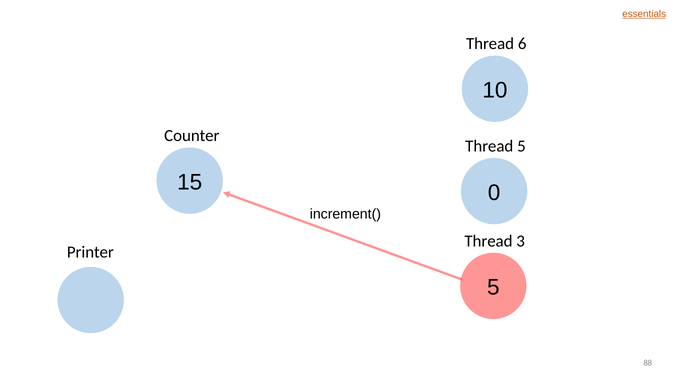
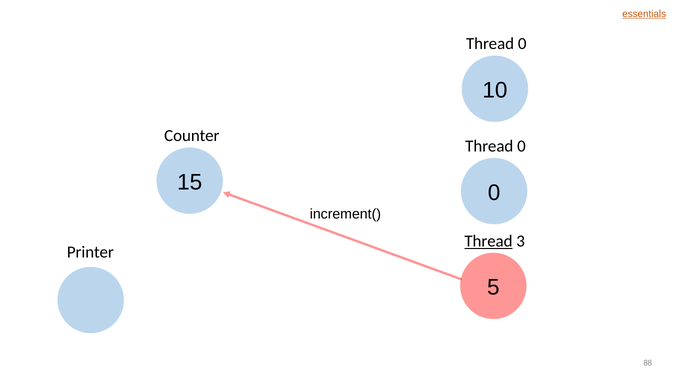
6 at (522, 44): 6 -> 0
5 at (521, 146): 5 -> 0
Thread at (488, 241) underline: none -> present
